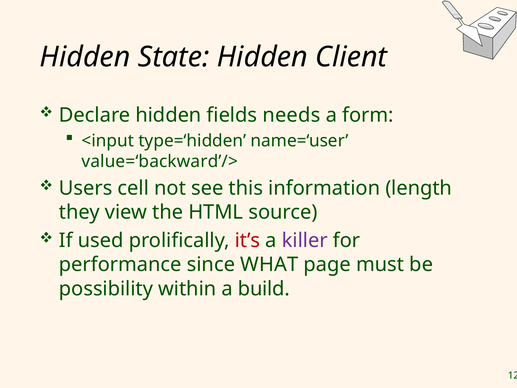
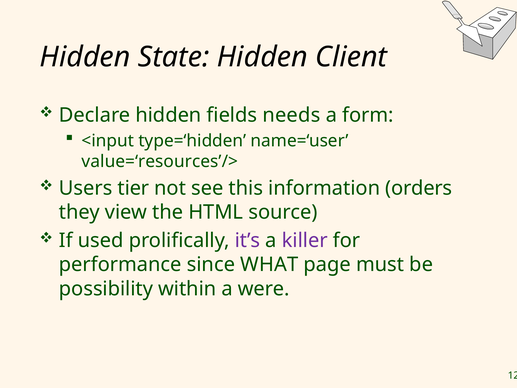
value=‘backward’/>: value=‘backward’/> -> value=‘resources’/>
cell: cell -> tier
length: length -> orders
it’s colour: red -> purple
build: build -> were
